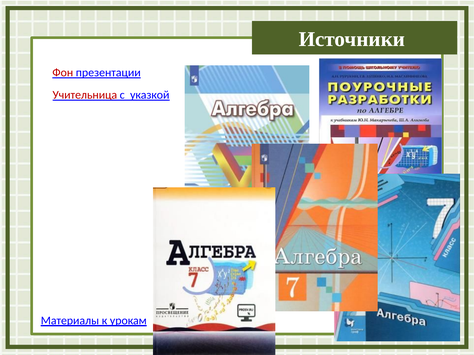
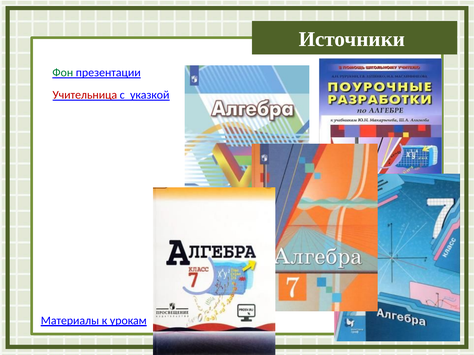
Фон colour: red -> green
